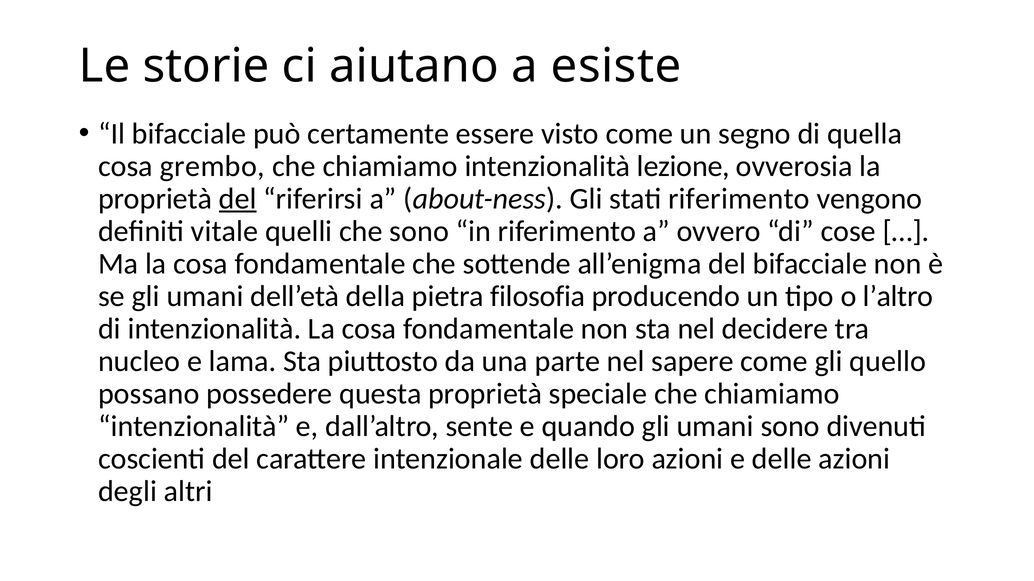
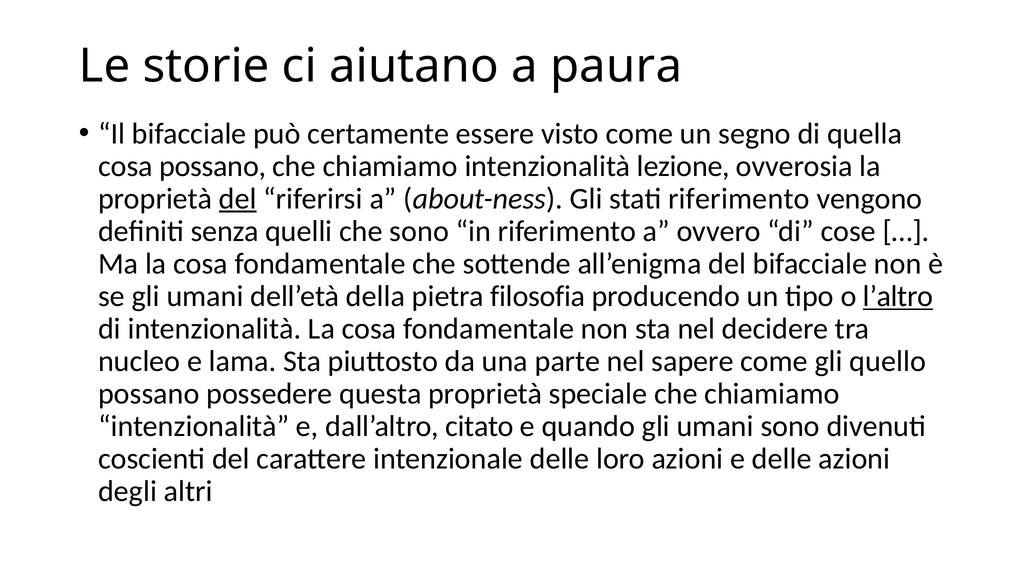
esiste: esiste -> paura
cosa grembo: grembo -> possano
vitale: vitale -> senza
l’altro underline: none -> present
sente: sente -> citato
